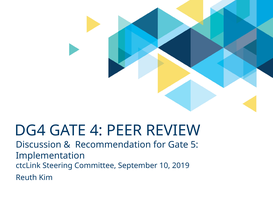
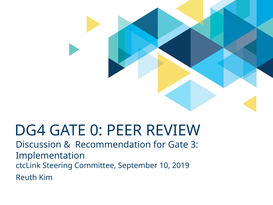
4: 4 -> 0
5: 5 -> 3
